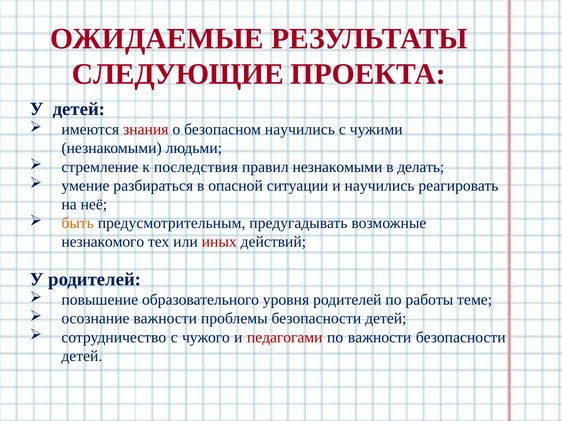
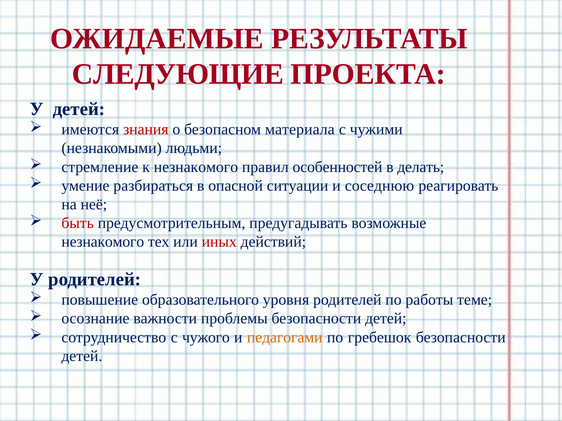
безопасном научились: научились -> материала
к последствия: последствия -> незнакомого
правил незнакомыми: незнакомыми -> особенностей
и научились: научились -> соседнюю
быть colour: orange -> red
педагогами colour: red -> orange
по важности: важности -> гребешок
